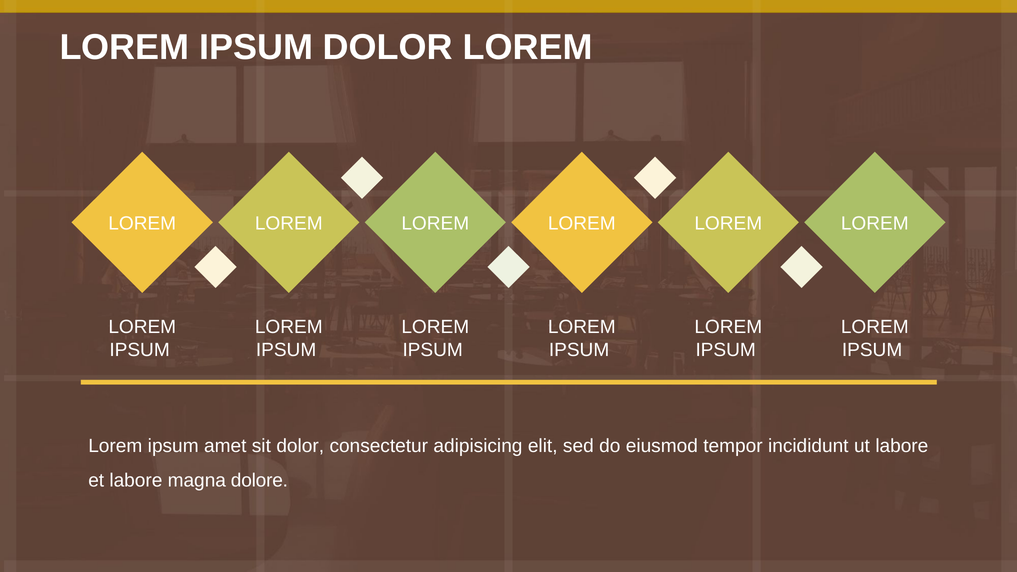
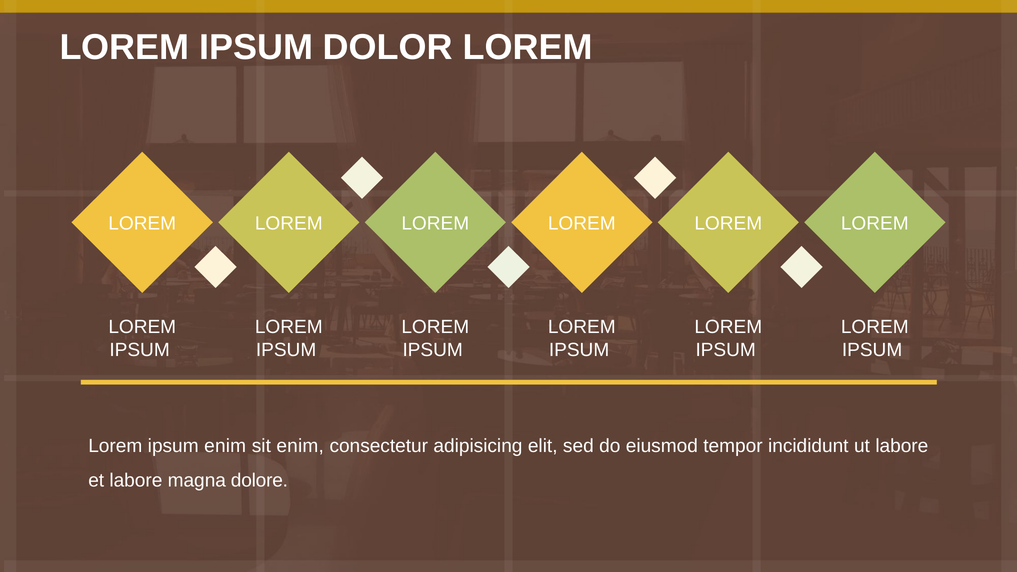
ipsum amet: amet -> enim
sit dolor: dolor -> enim
